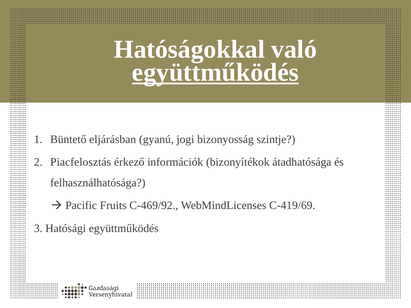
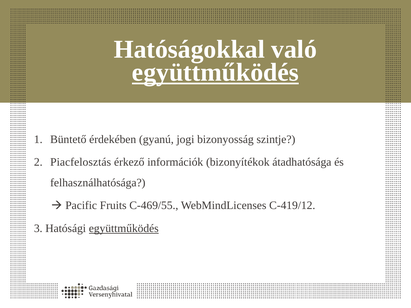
eljárásban: eljárásban -> érdekében
C-469/92: C-469/92 -> C-469/55
C-419/69: C-419/69 -> C-419/12
együttműködés at (124, 229) underline: none -> present
